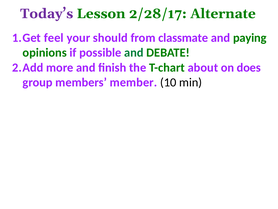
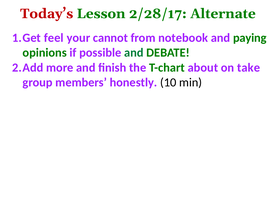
Today’s colour: purple -> red
should: should -> cannot
classmate: classmate -> notebook
does: does -> take
member: member -> honestly
